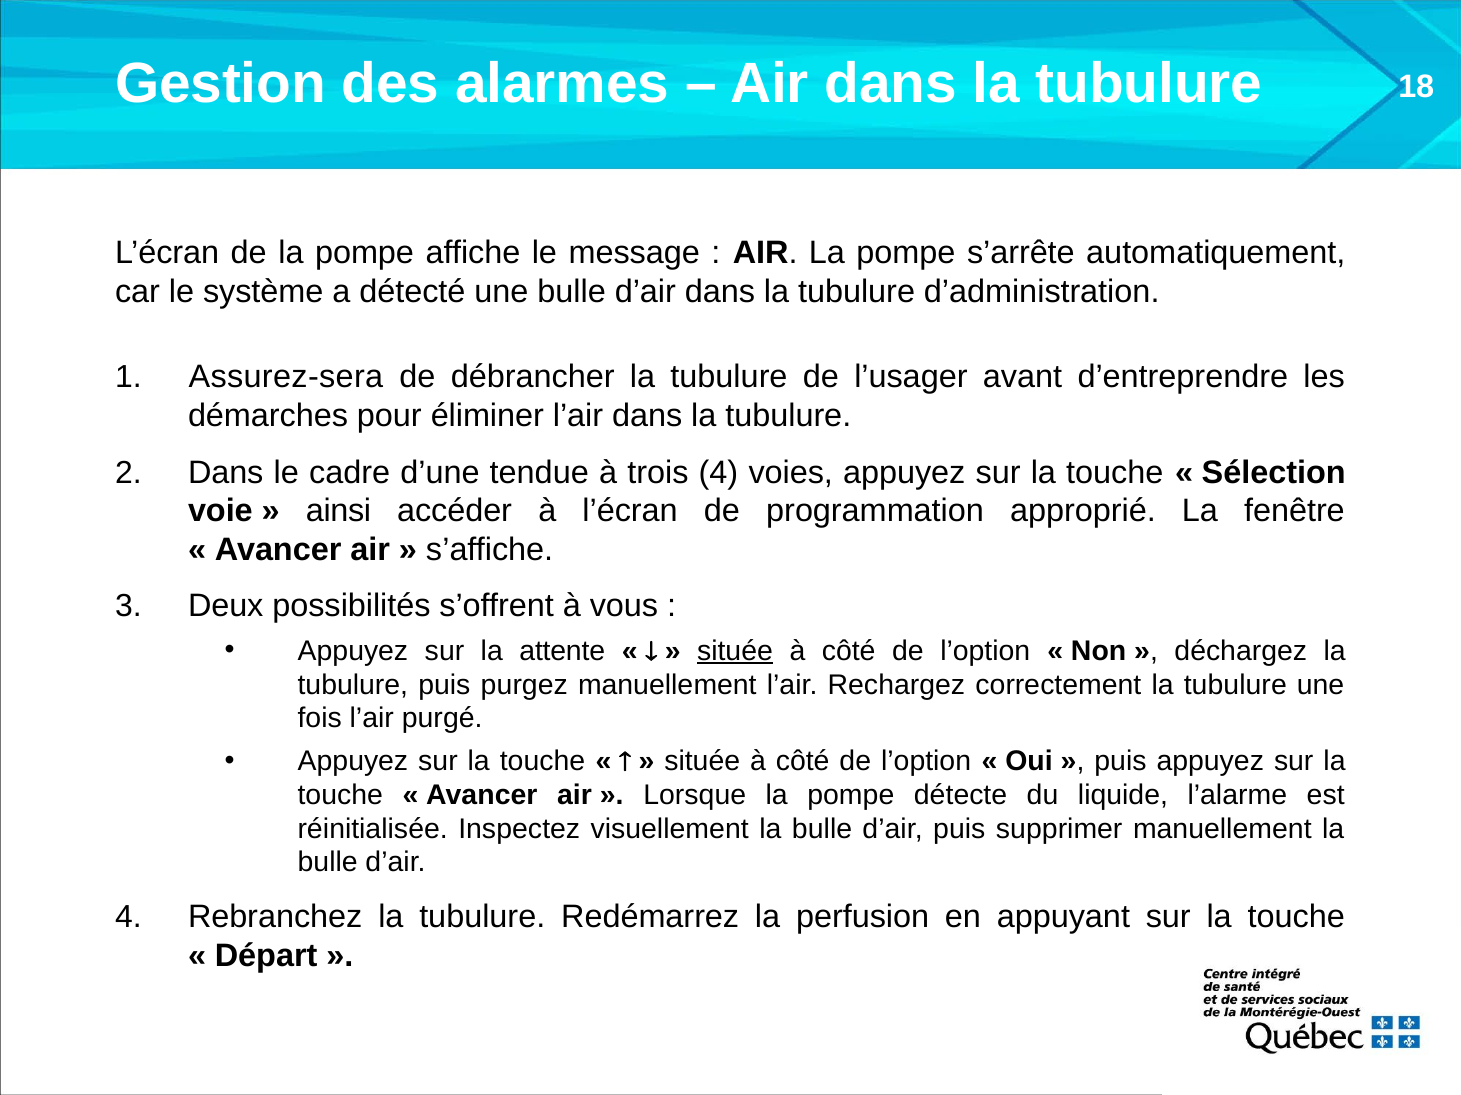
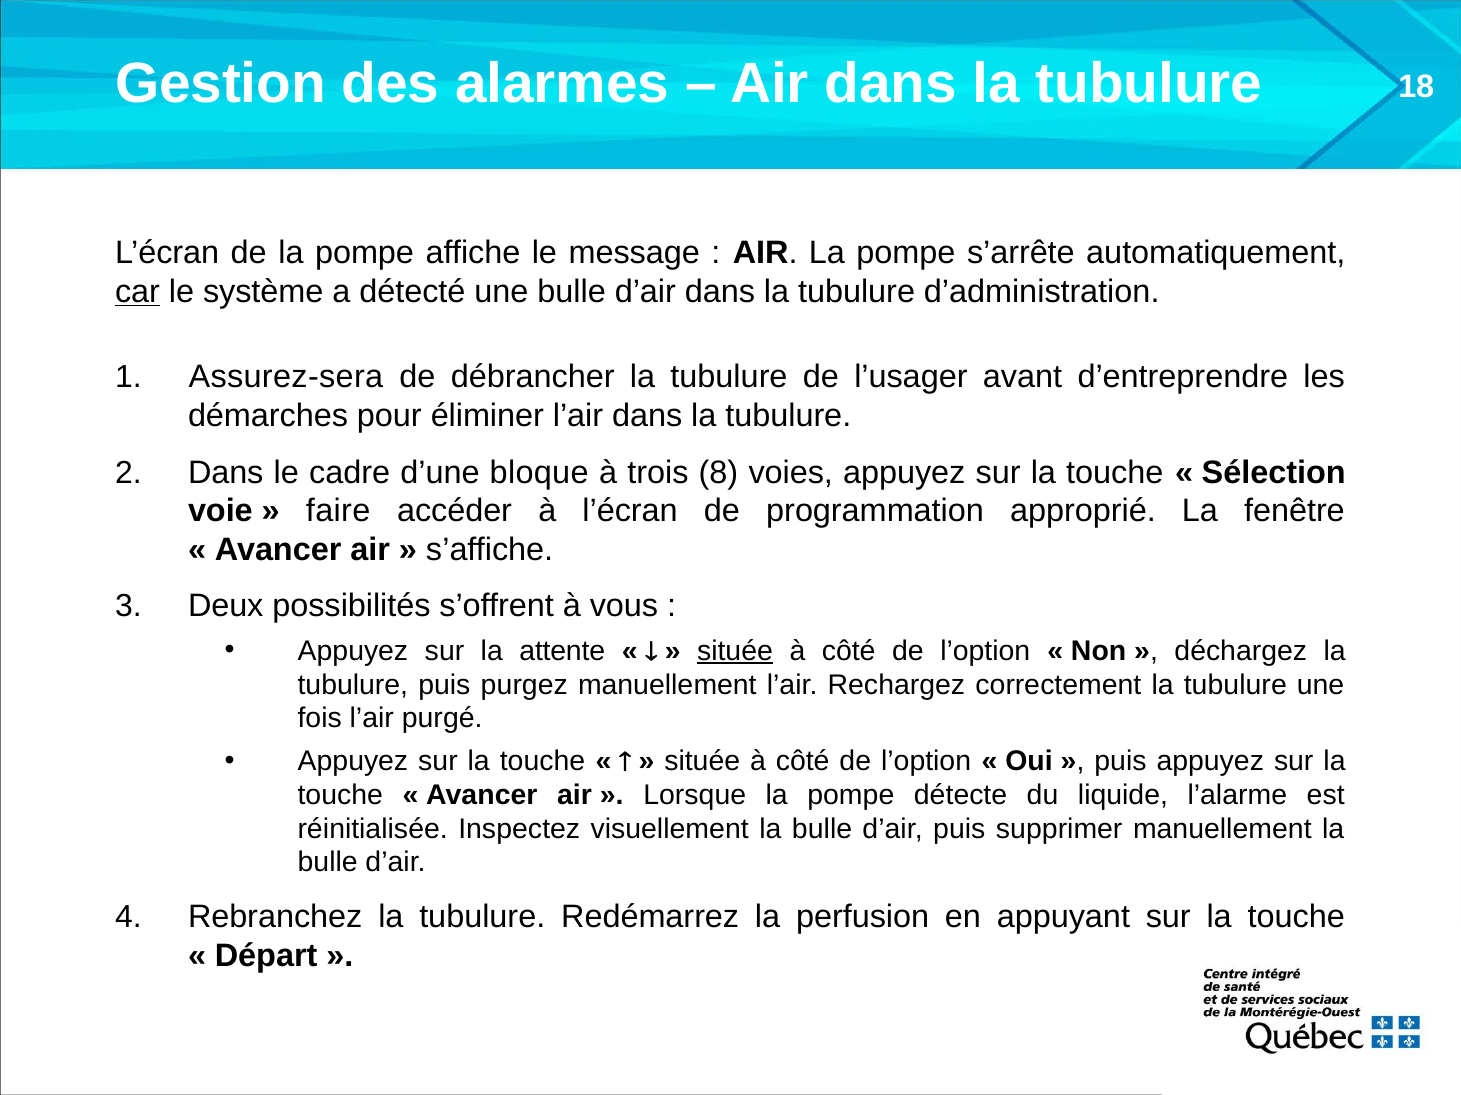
car underline: none -> present
tendue: tendue -> bloque
trois 4: 4 -> 8
ainsi: ainsi -> faire
